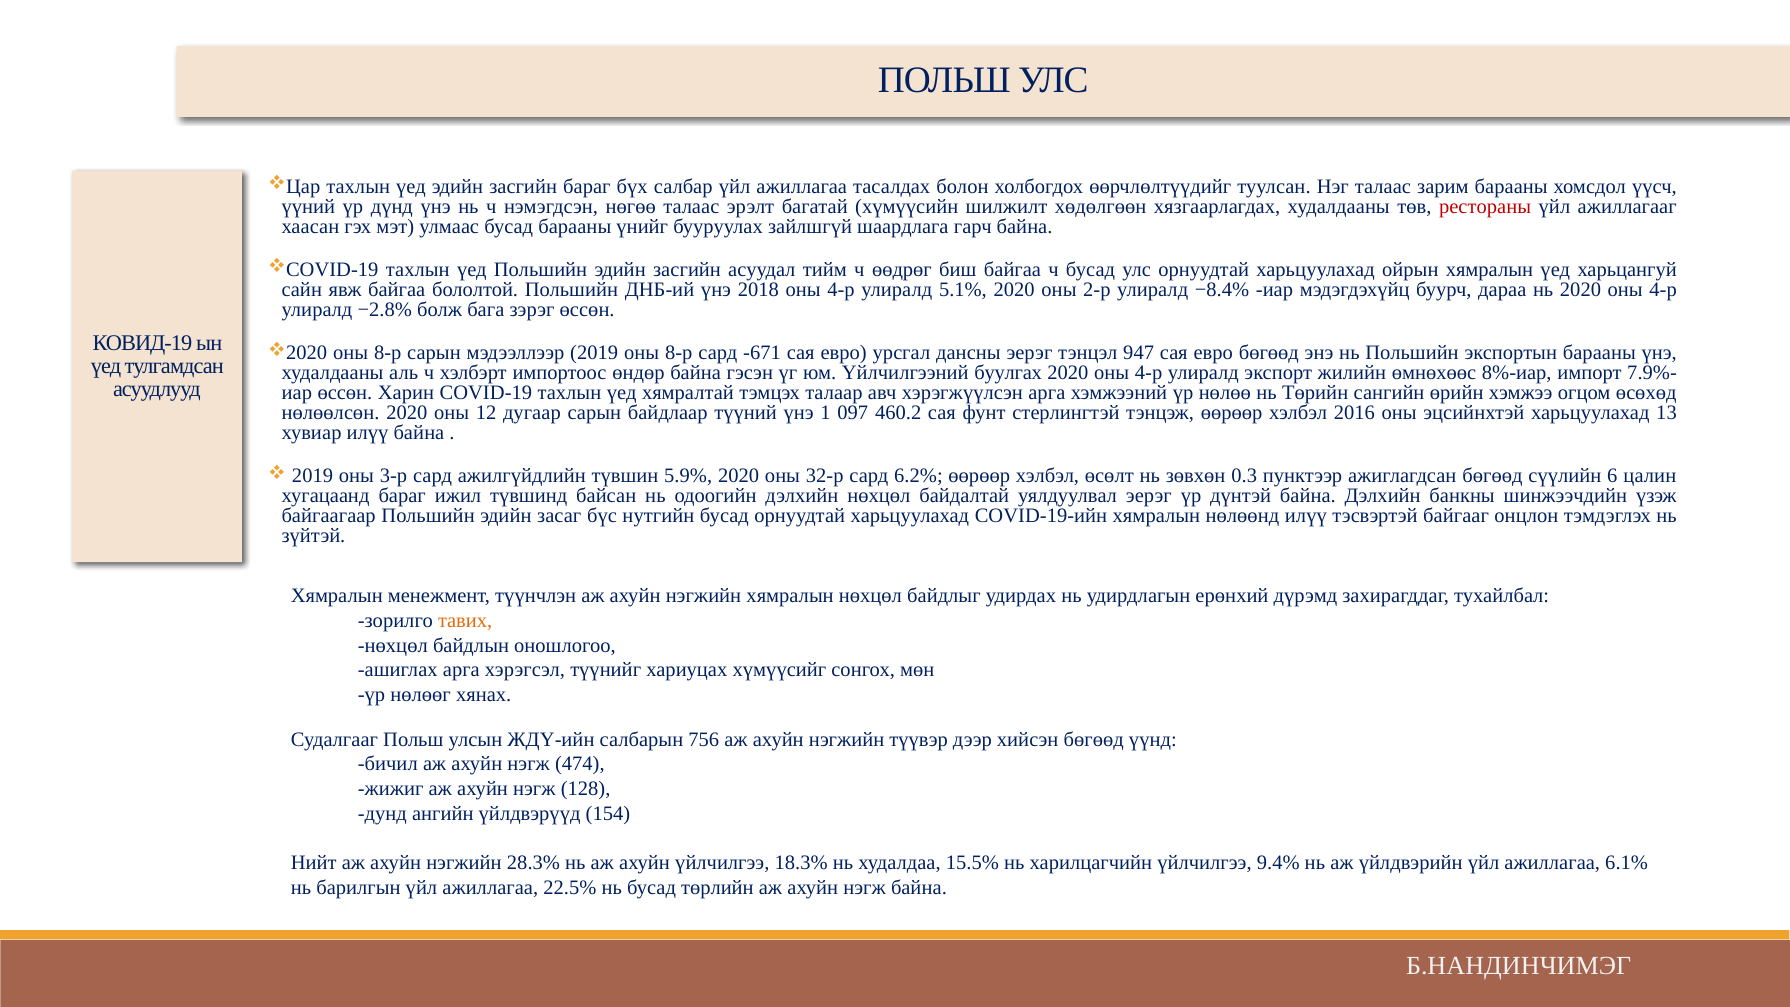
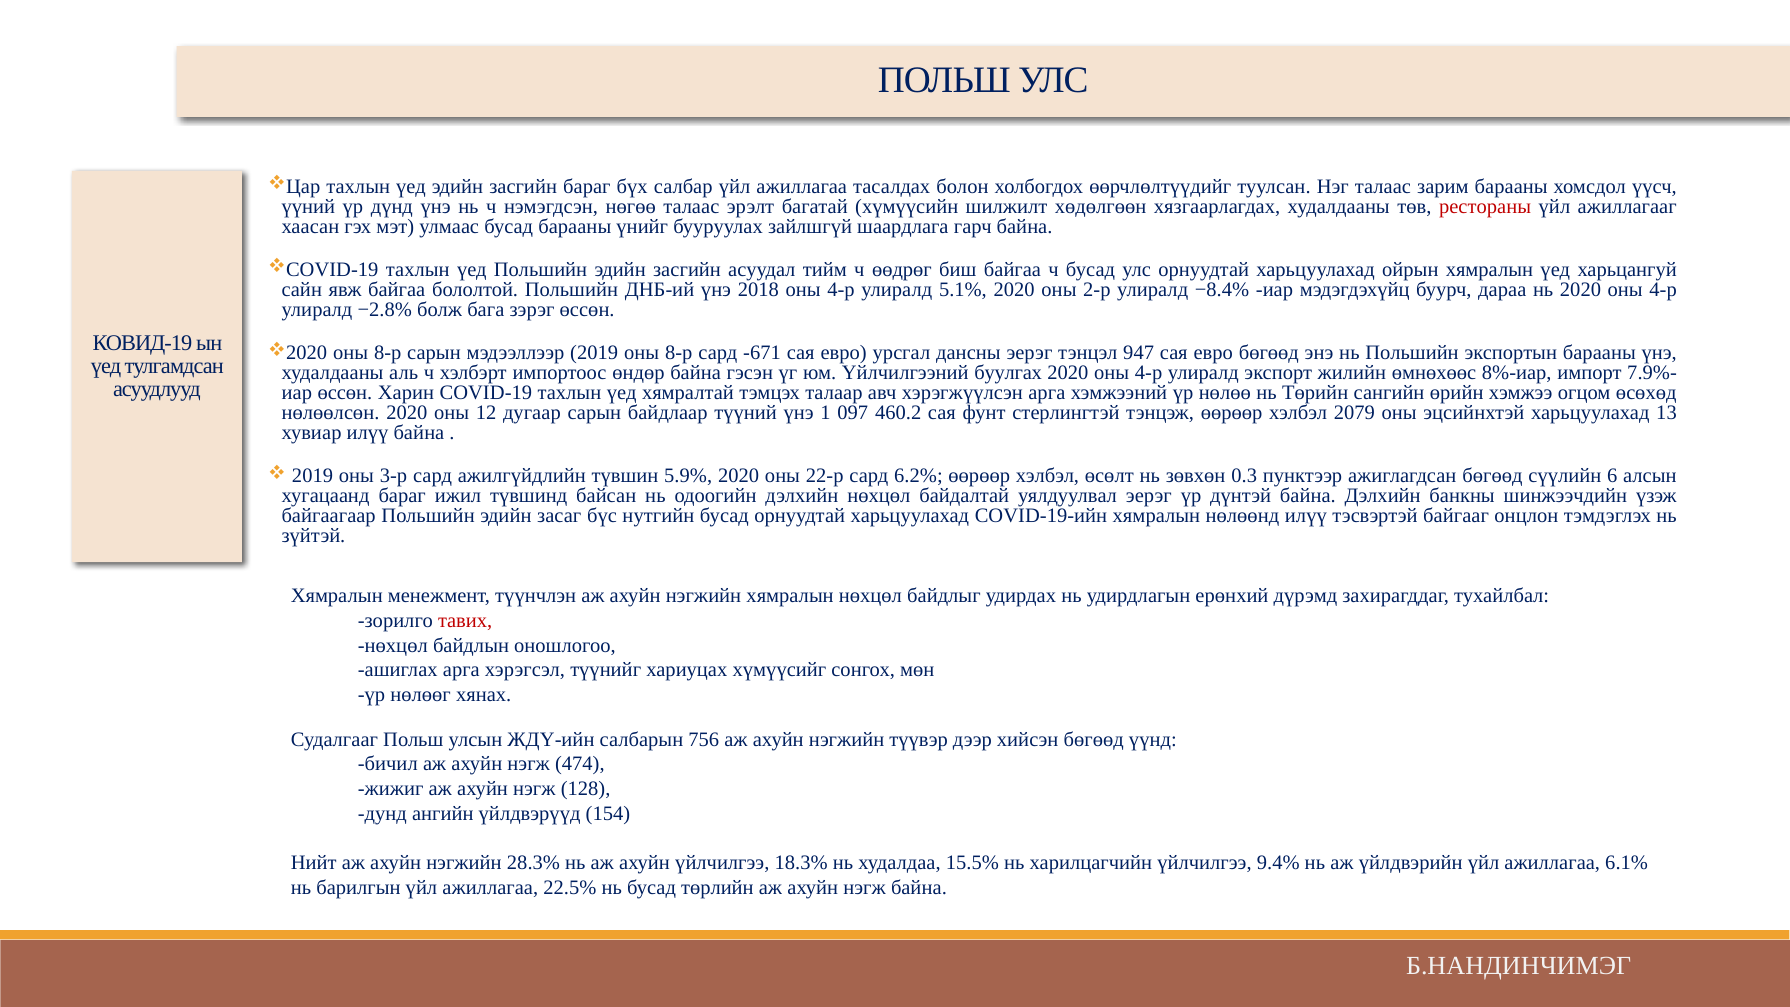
2016: 2016 -> 2079
32-р: 32-р -> 22-р
цалин: цалин -> алсын
тавих colour: orange -> red
